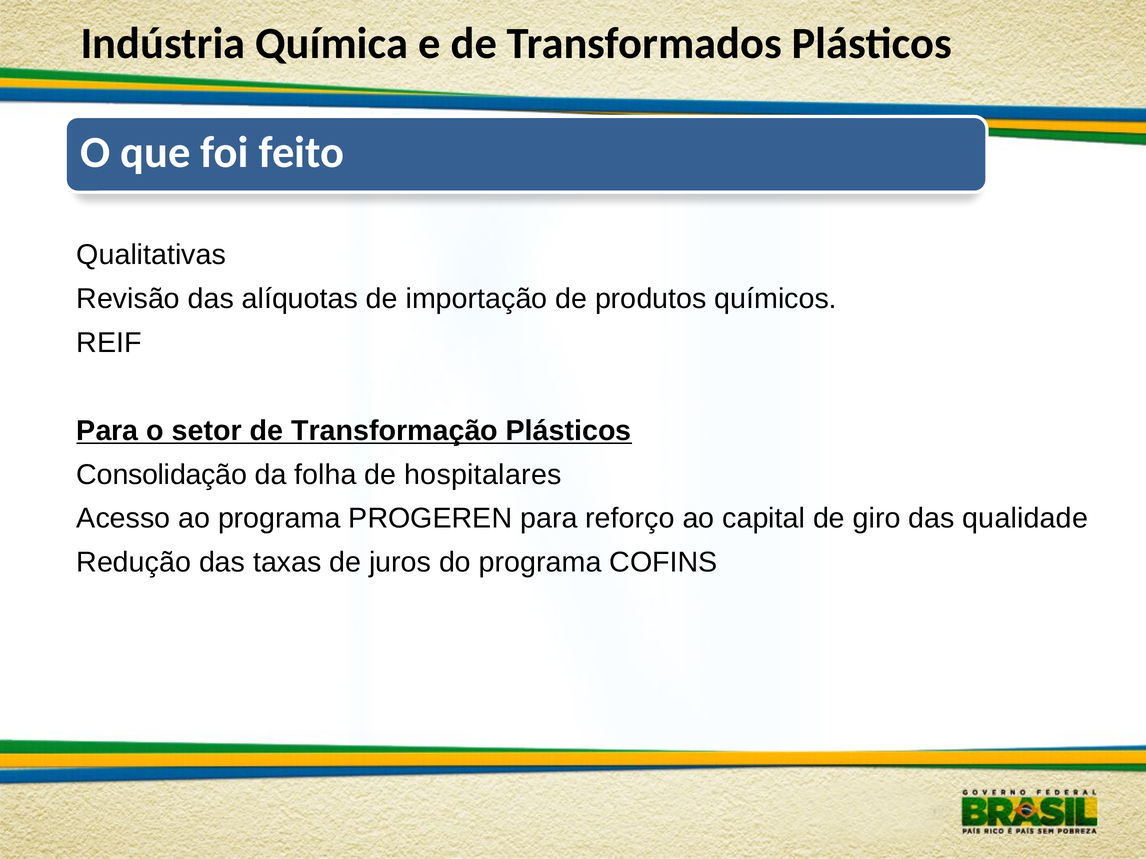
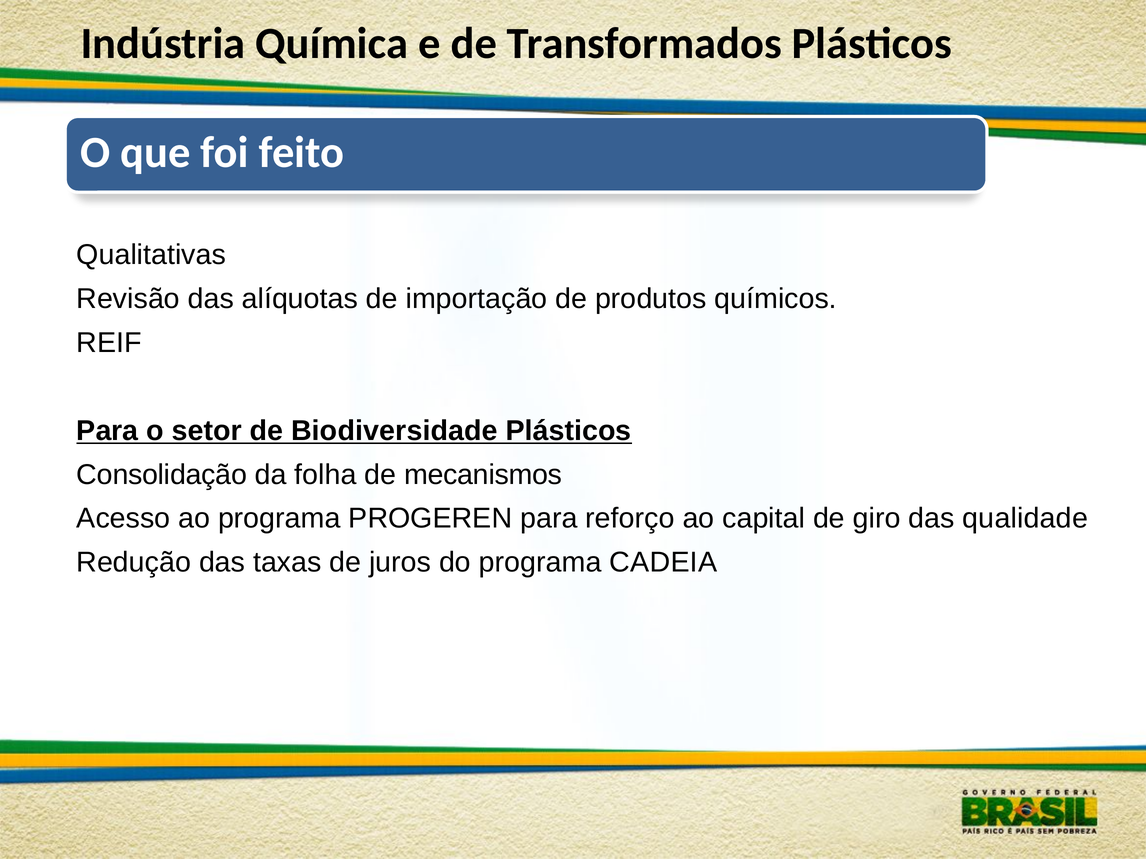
Transformação: Transformação -> Biodiversidade
hospitalares: hospitalares -> mecanismos
COFINS: COFINS -> CADEIA
